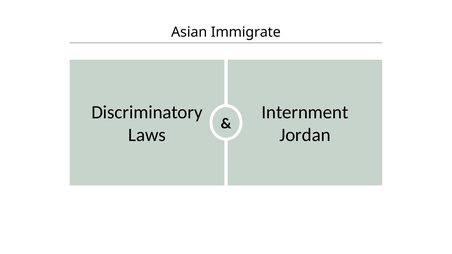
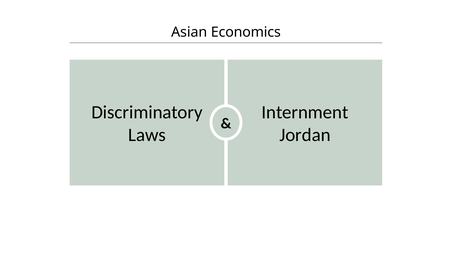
Immigrate: Immigrate -> Economics
